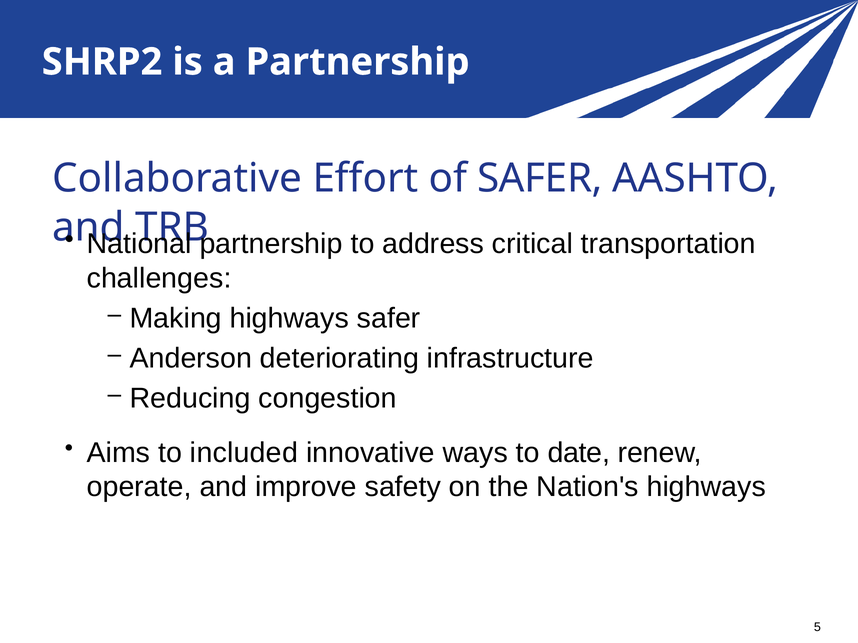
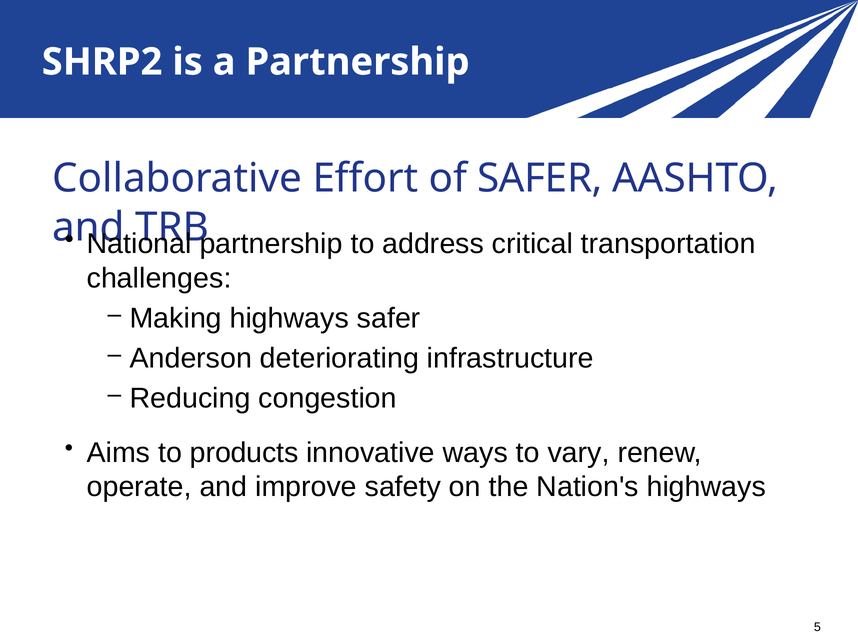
included: included -> products
date: date -> vary
